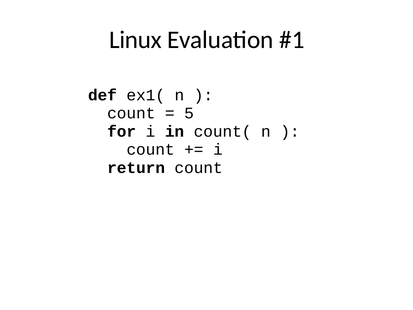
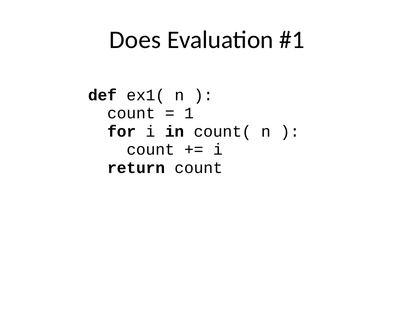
Linux: Linux -> Does
5: 5 -> 1
